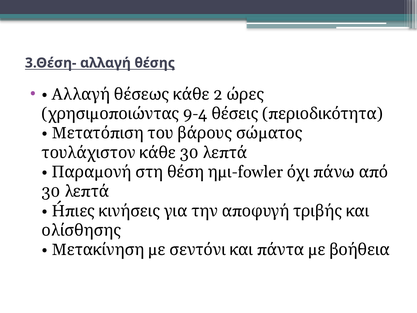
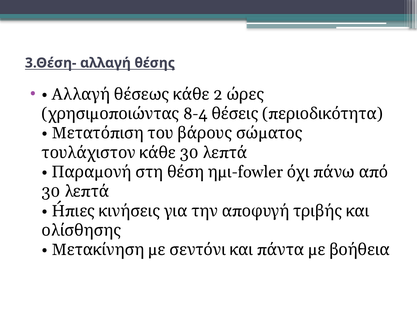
9-4: 9-4 -> 8-4
